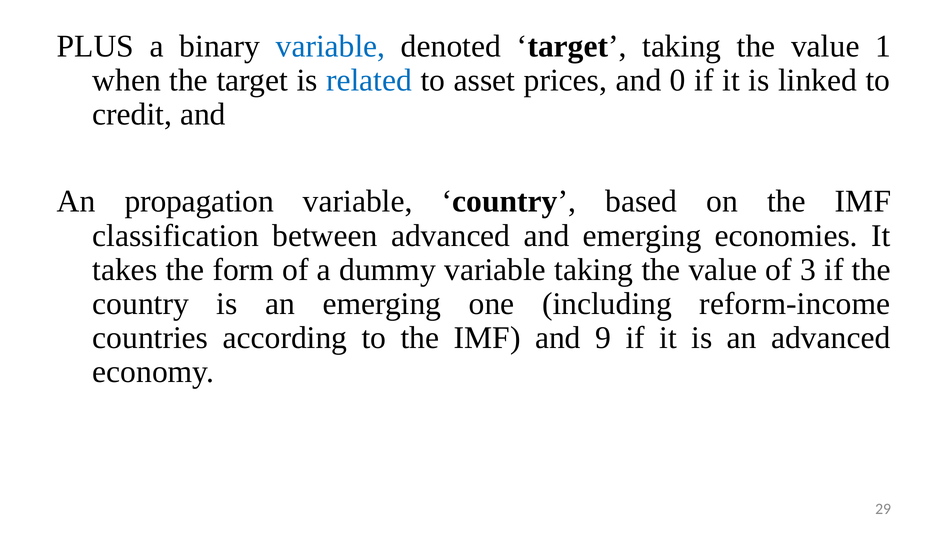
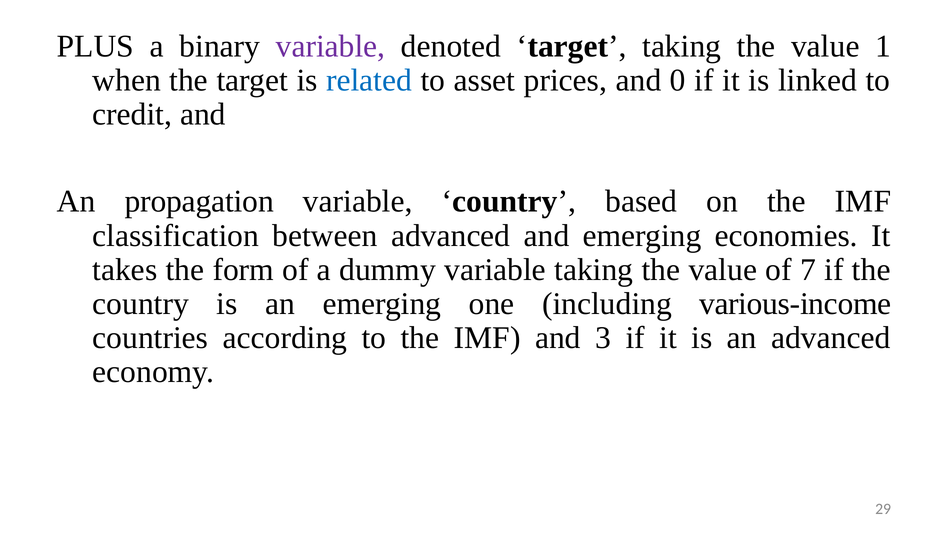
variable at (331, 46) colour: blue -> purple
3: 3 -> 7
reform-income: reform-income -> various-income
9: 9 -> 3
